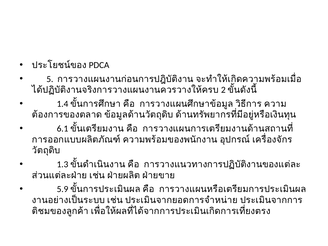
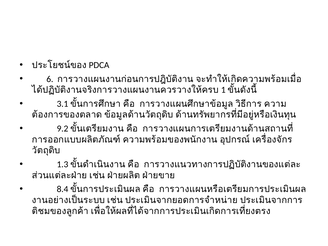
5: 5 -> 6
2: 2 -> 1
1.4: 1.4 -> 3.1
6.1: 6.1 -> 9.2
5.9: 5.9 -> 8.4
